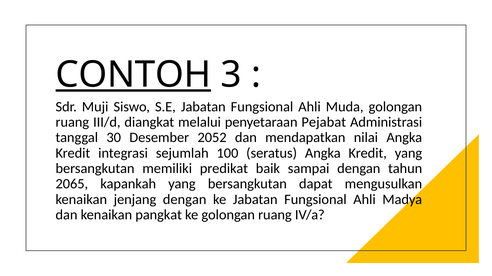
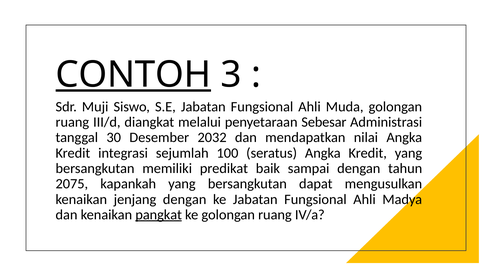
Pejabat: Pejabat -> Sebesar
2052: 2052 -> 2032
2065: 2065 -> 2075
pangkat underline: none -> present
